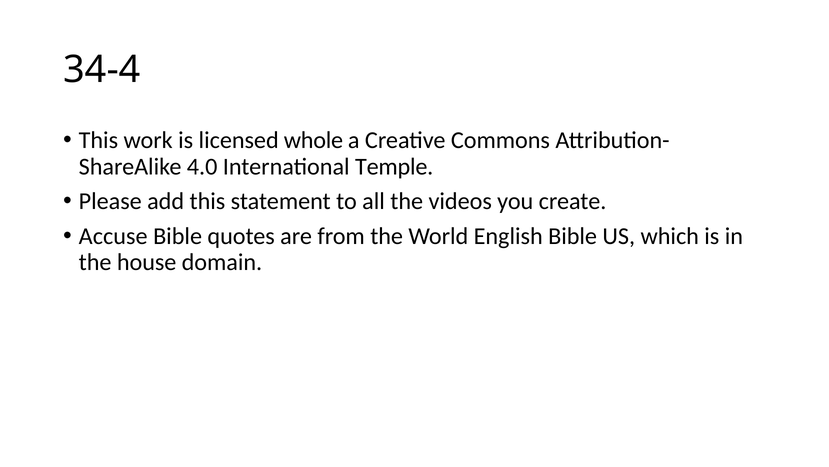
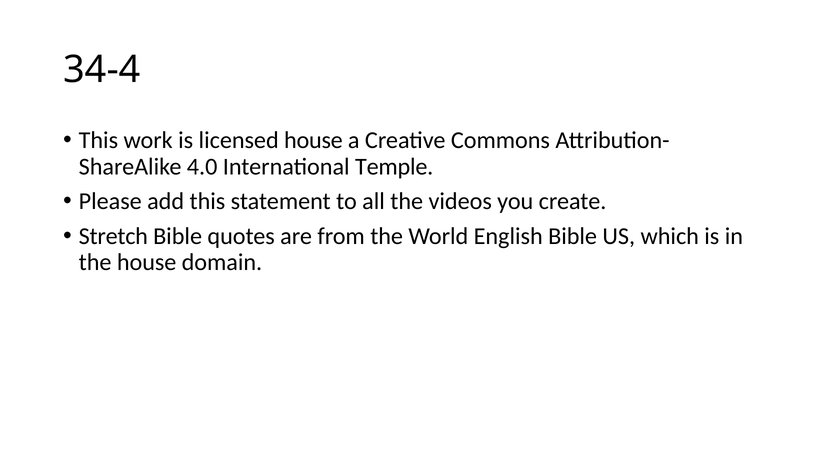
licensed whole: whole -> house
Accuse: Accuse -> Stretch
